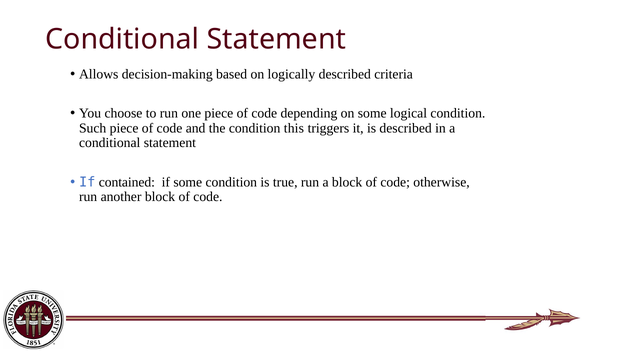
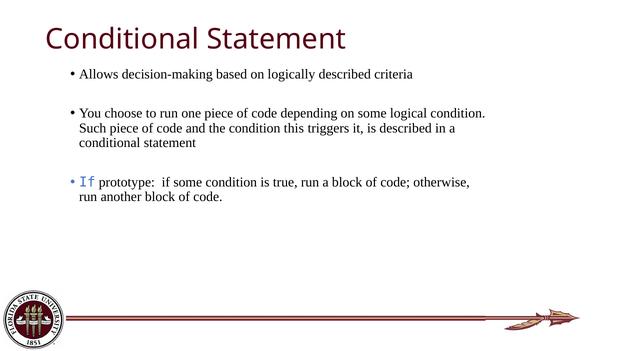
contained: contained -> prototype
